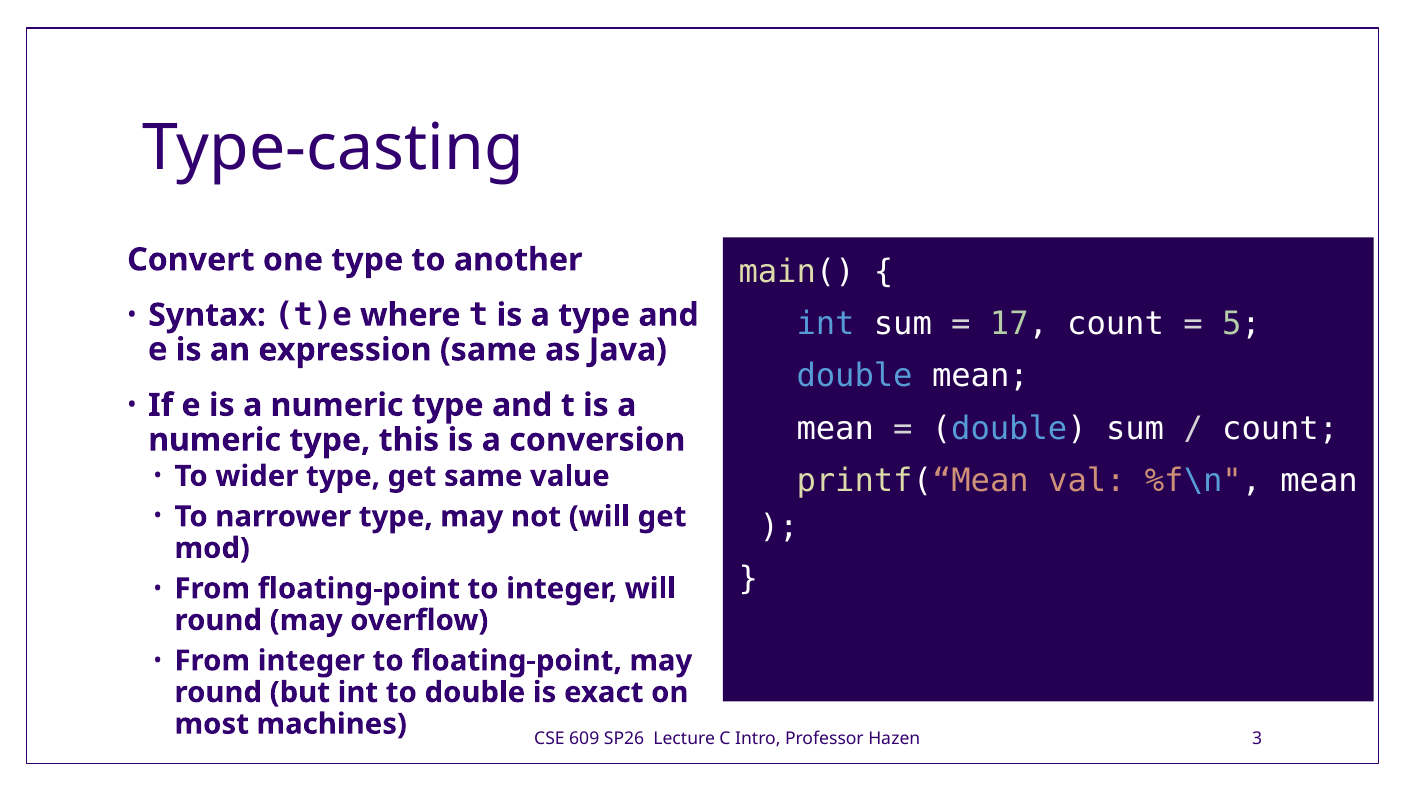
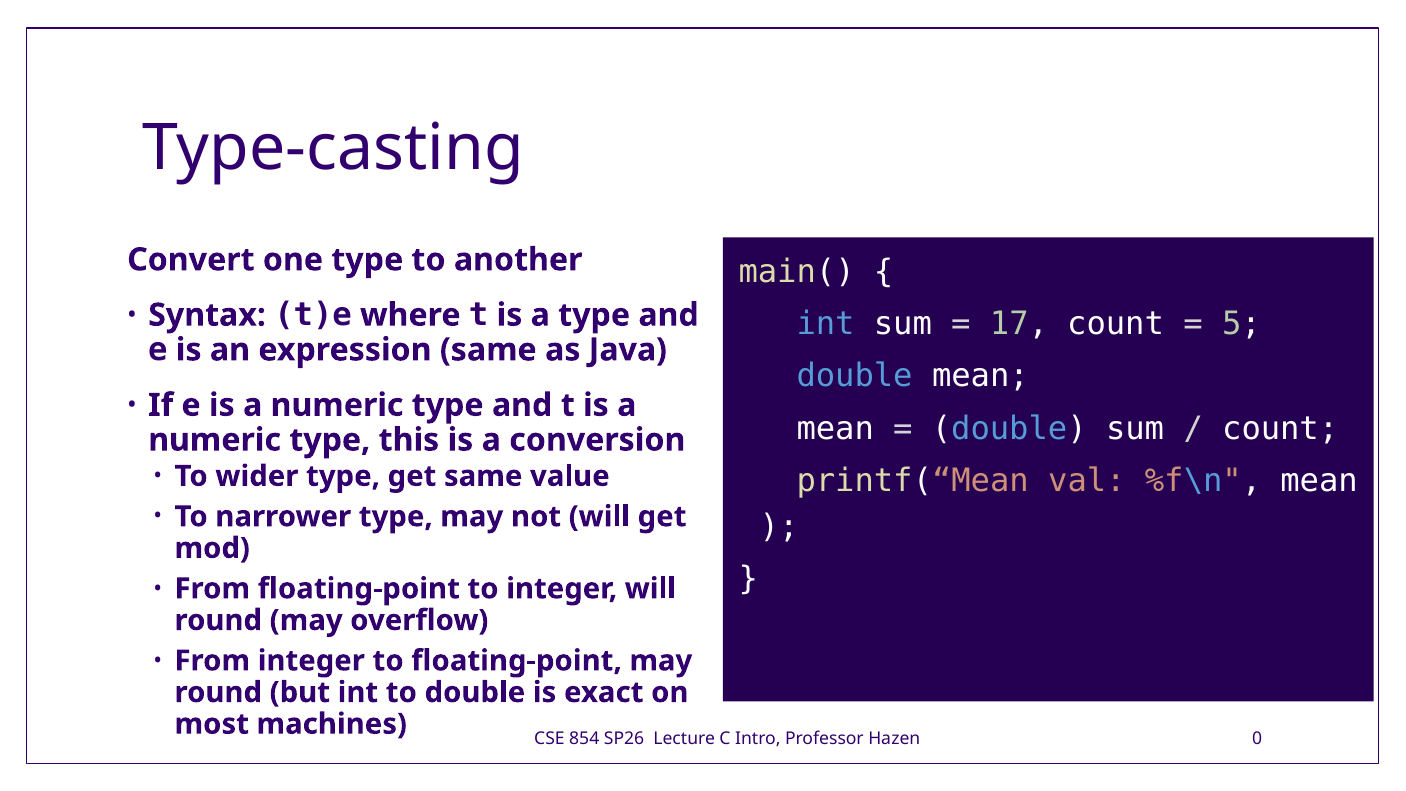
609: 609 -> 854
3: 3 -> 0
